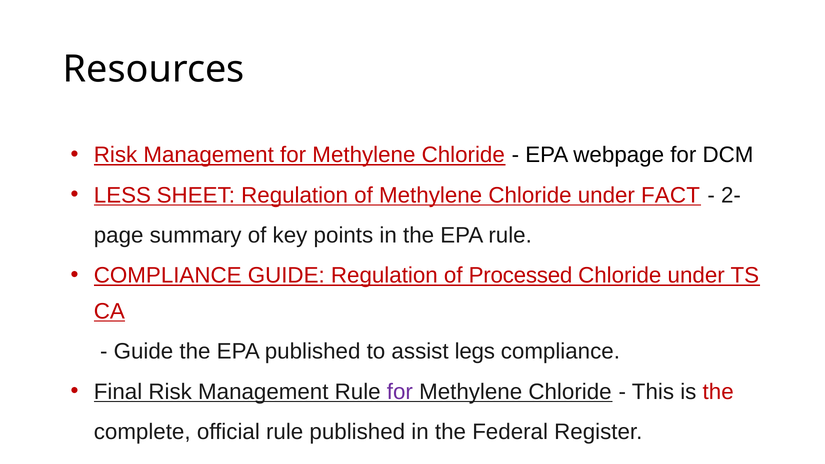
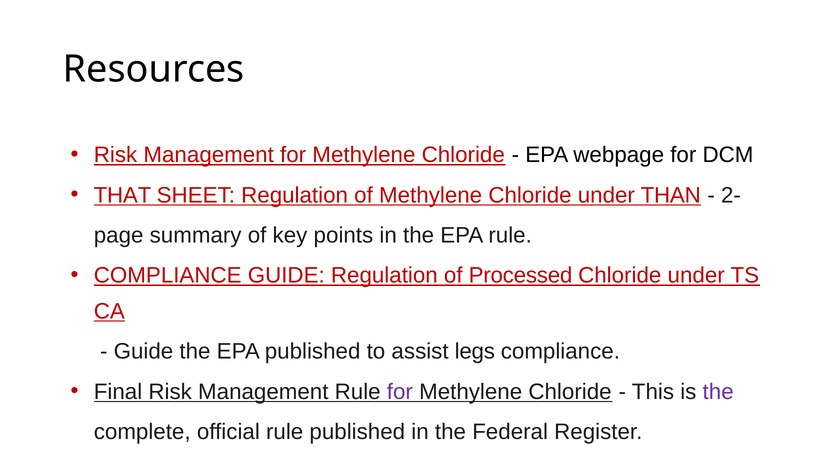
LESS: LESS -> THAT
FACT: FACT -> THAN
the at (718, 392) colour: red -> purple
